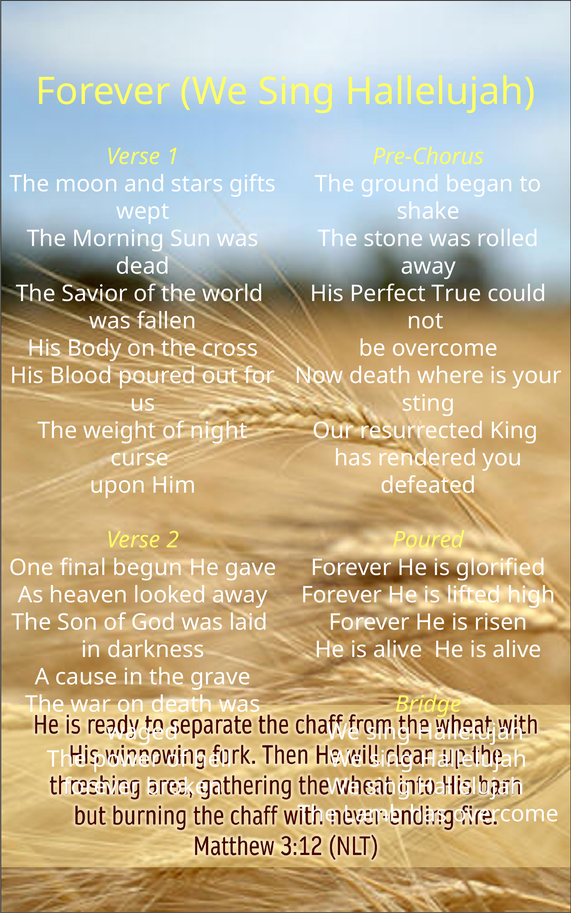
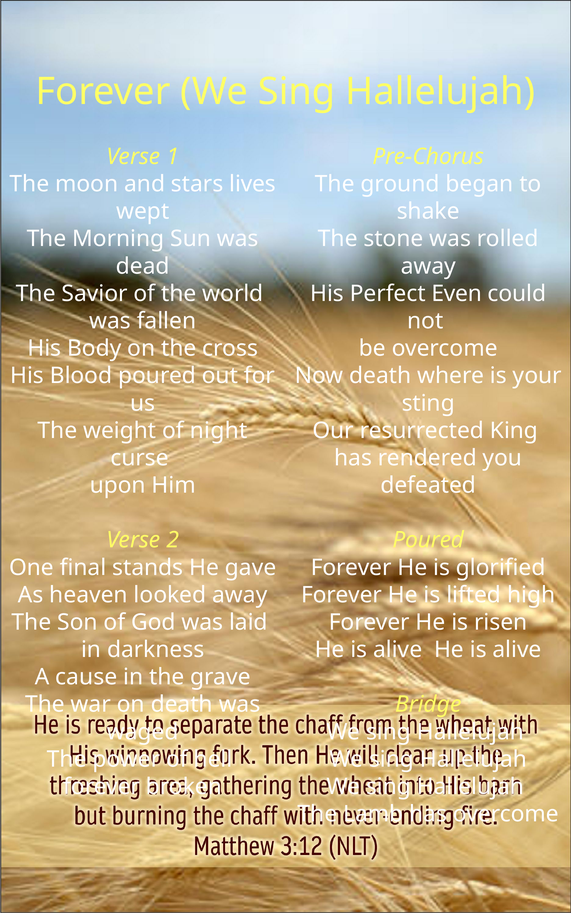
gifts: gifts -> lives
True: True -> Even
begun: begun -> stands
